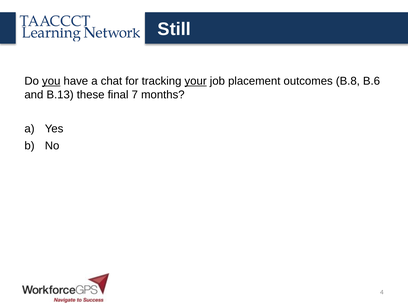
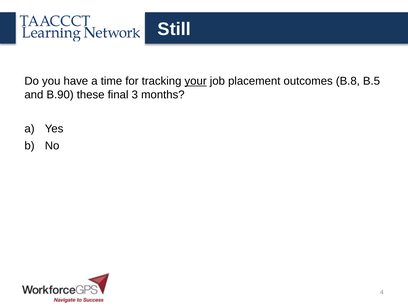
you underline: present -> none
chat: chat -> time
B.6: B.6 -> B.5
B.13: B.13 -> B.90
7: 7 -> 3
